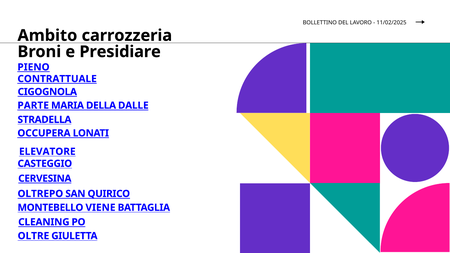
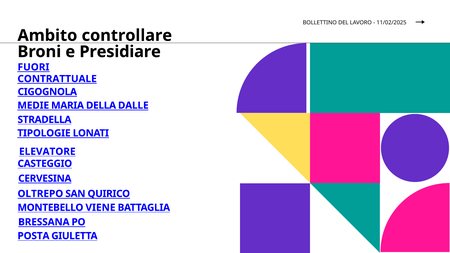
carrozzeria: carrozzeria -> controllare
PIENO: PIENO -> FUORI
PARTE: PARTE -> MEDIE
OCCUPERA: OCCUPERA -> TIPOLOGIE
CLEANING: CLEANING -> BRESSANA
OLTRE: OLTRE -> POSTA
